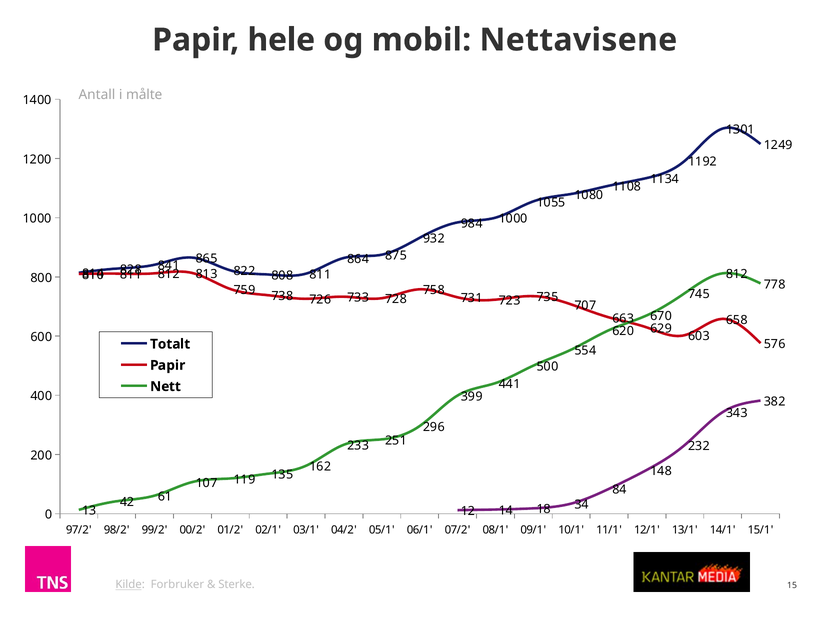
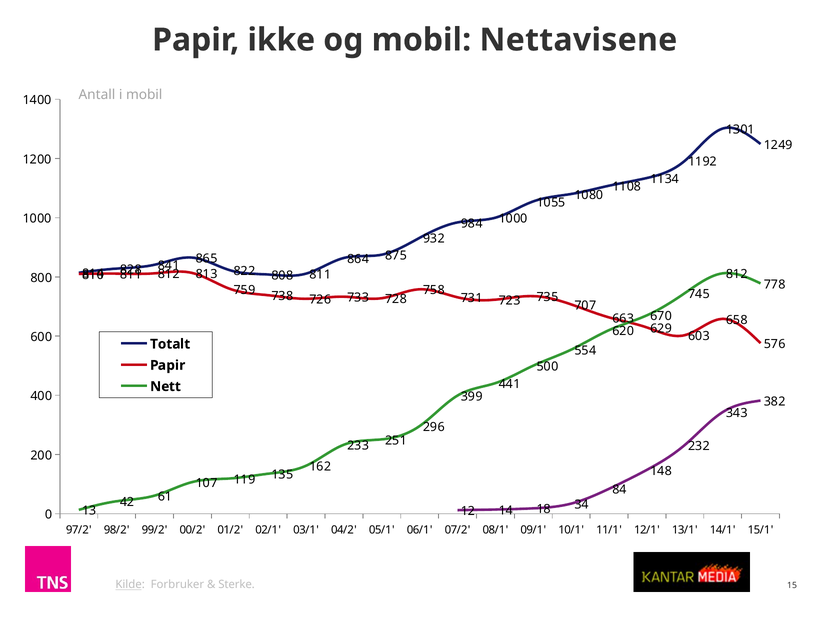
hele: hele -> ikke
i målte: målte -> mobil
